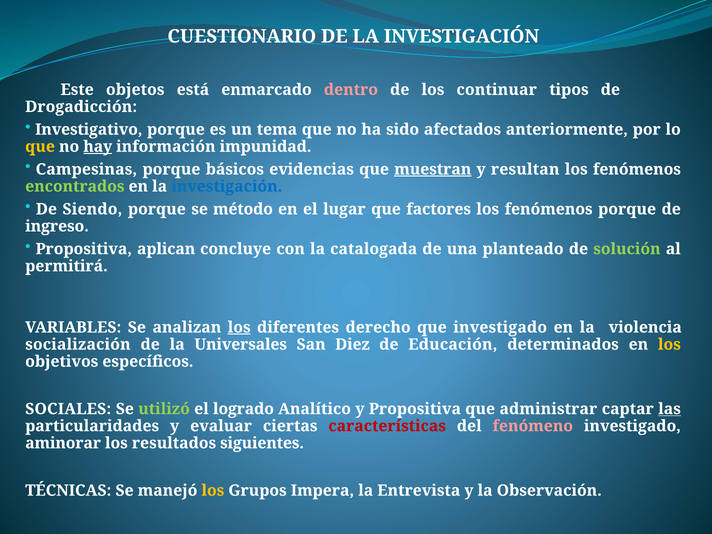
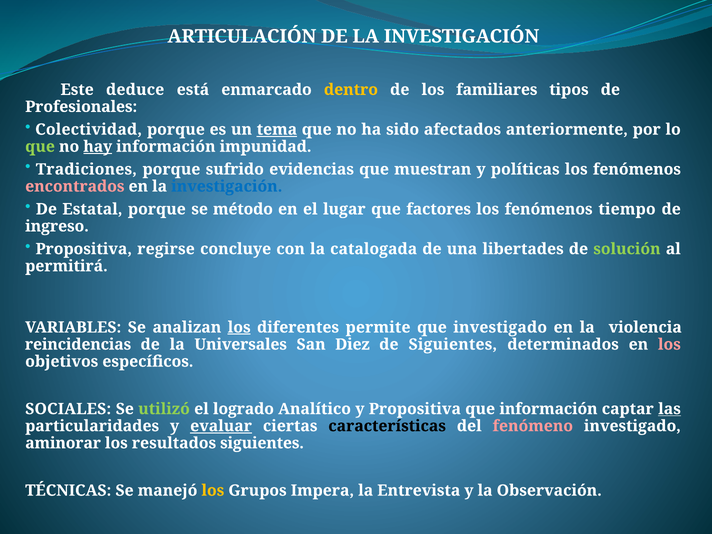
CUESTIONARIO: CUESTIONARIO -> ARTICULACIÓN
objetos: objetos -> deduce
dentro colour: pink -> yellow
continuar: continuar -> familiares
Drogadicción: Drogadicción -> Profesionales
Investigativo: Investigativo -> Colectividad
tema underline: none -> present
que at (40, 147) colour: yellow -> light green
Campesinas: Campesinas -> Tradiciones
básicos: básicos -> sufrido
muestran underline: present -> none
resultan: resultan -> políticas
encontrados colour: light green -> pink
Siendo: Siendo -> Estatal
fenómenos porque: porque -> tiempo
aplican: aplican -> regirse
planteado: planteado -> libertades
derecho: derecho -> permite
socialización: socialización -> reincidencias
de Educación: Educación -> Siguientes
los at (669, 344) colour: yellow -> pink
que administrar: administrar -> información
evaluar underline: none -> present
características colour: red -> black
